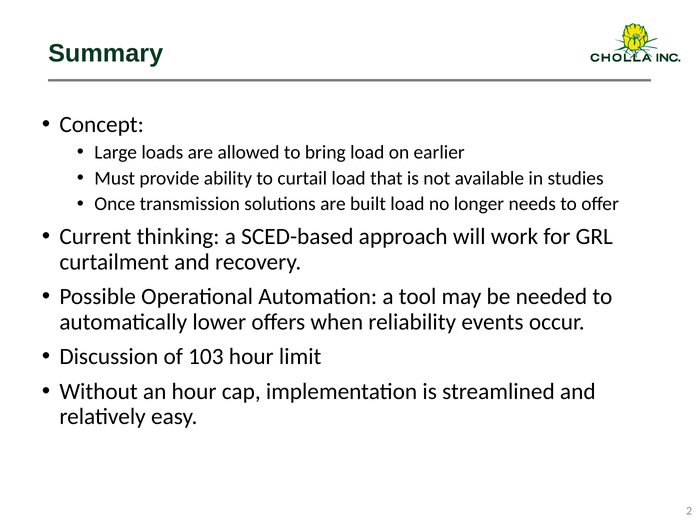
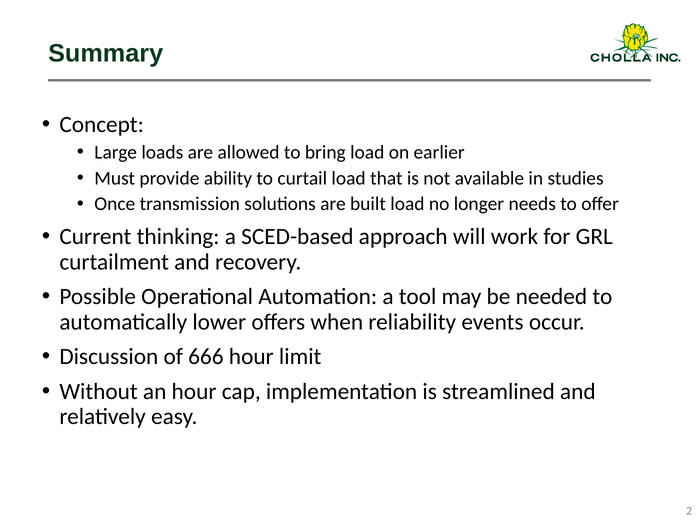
103: 103 -> 666
